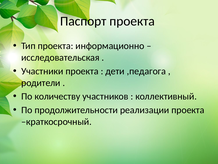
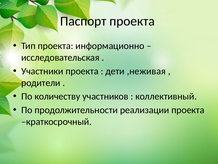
,педагога: ,педагога -> ,неживая
